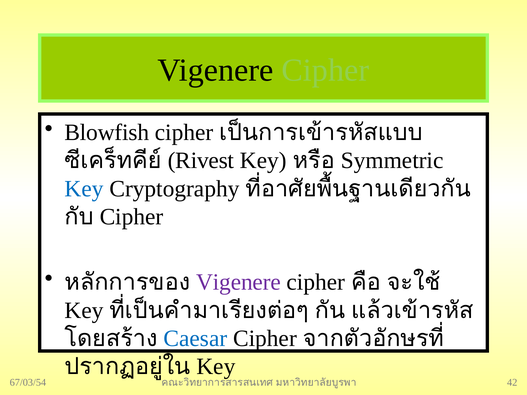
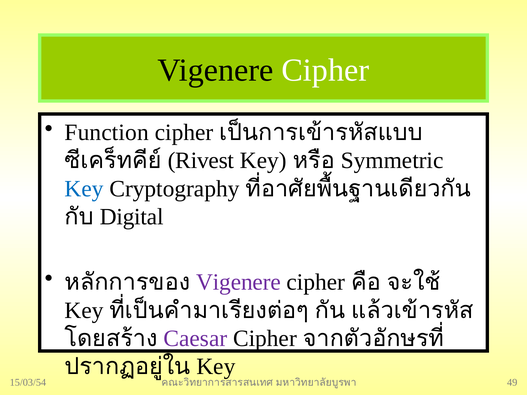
Cipher at (325, 70) colour: light green -> white
Blowfish: Blowfish -> Function
Cipher at (132, 217): Cipher -> Digital
Caesar colour: blue -> purple
67/03/54: 67/03/54 -> 15/03/54
42: 42 -> 49
